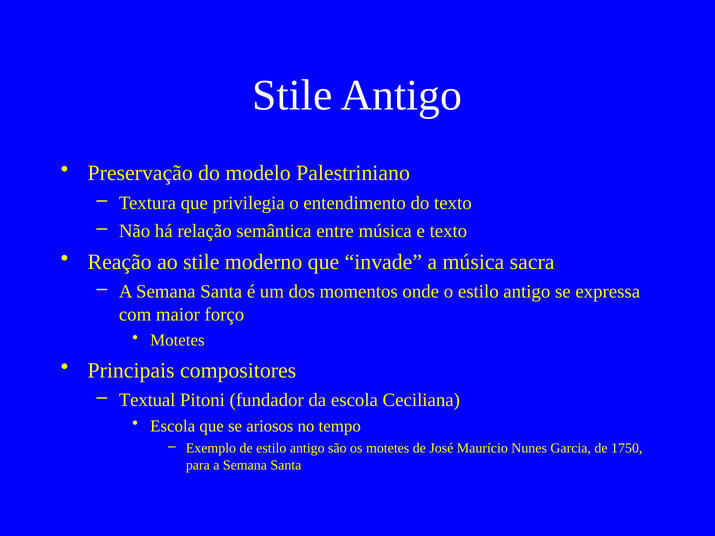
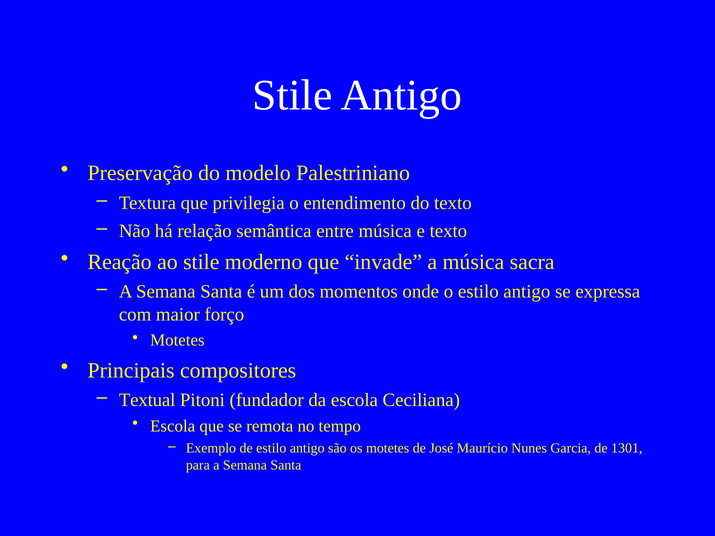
ariosos: ariosos -> remota
1750: 1750 -> 1301
